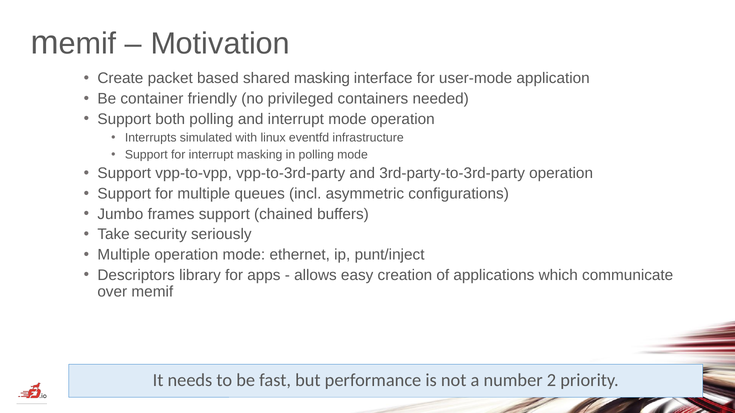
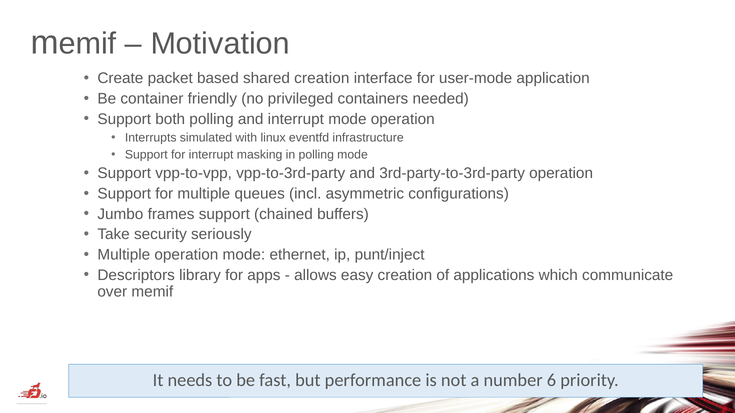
shared masking: masking -> creation
2: 2 -> 6
